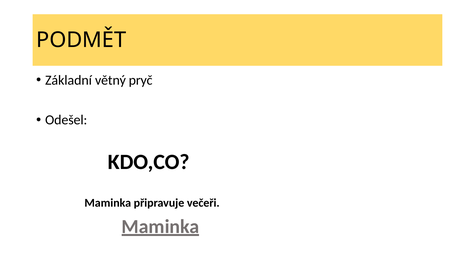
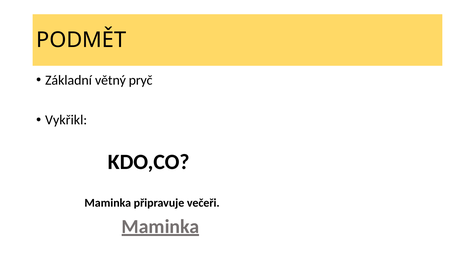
Odešel: Odešel -> Vykřikl
